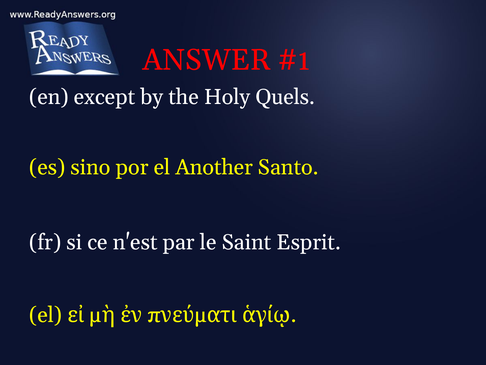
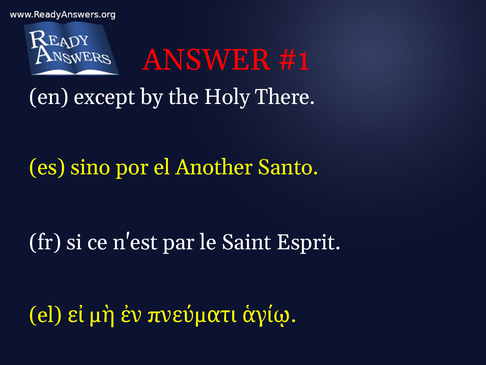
Quels: Quels -> There
